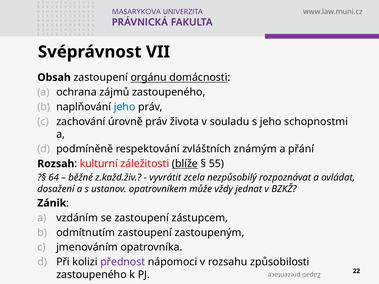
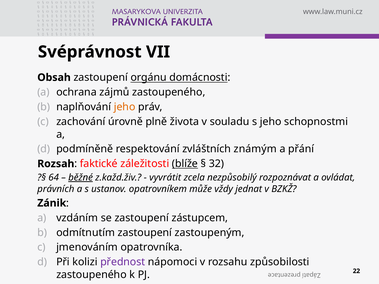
jeho at (125, 107) colour: blue -> orange
úrovně práv: práv -> plně
kulturní: kulturní -> faktické
55: 55 -> 32
běžné underline: none -> present
dosažení: dosažení -> právních
